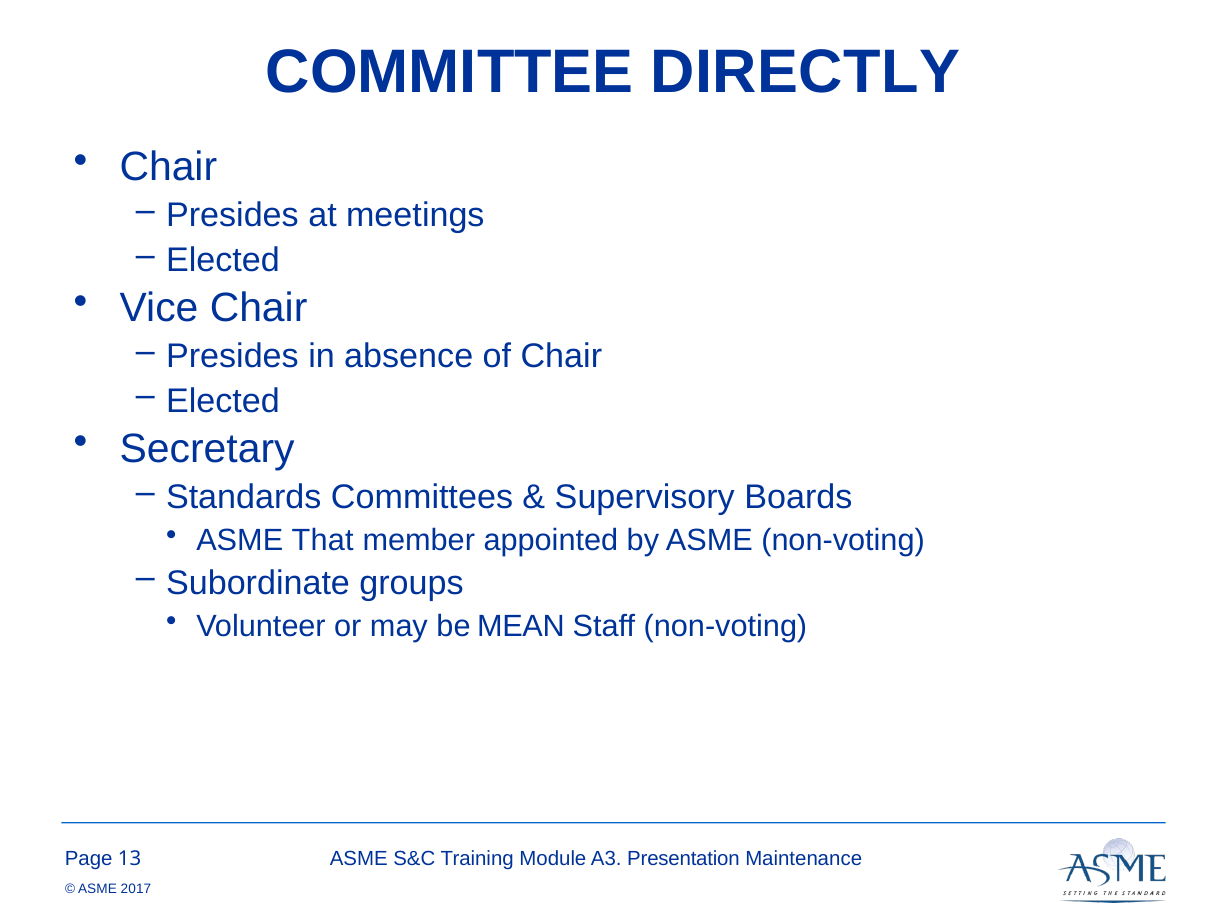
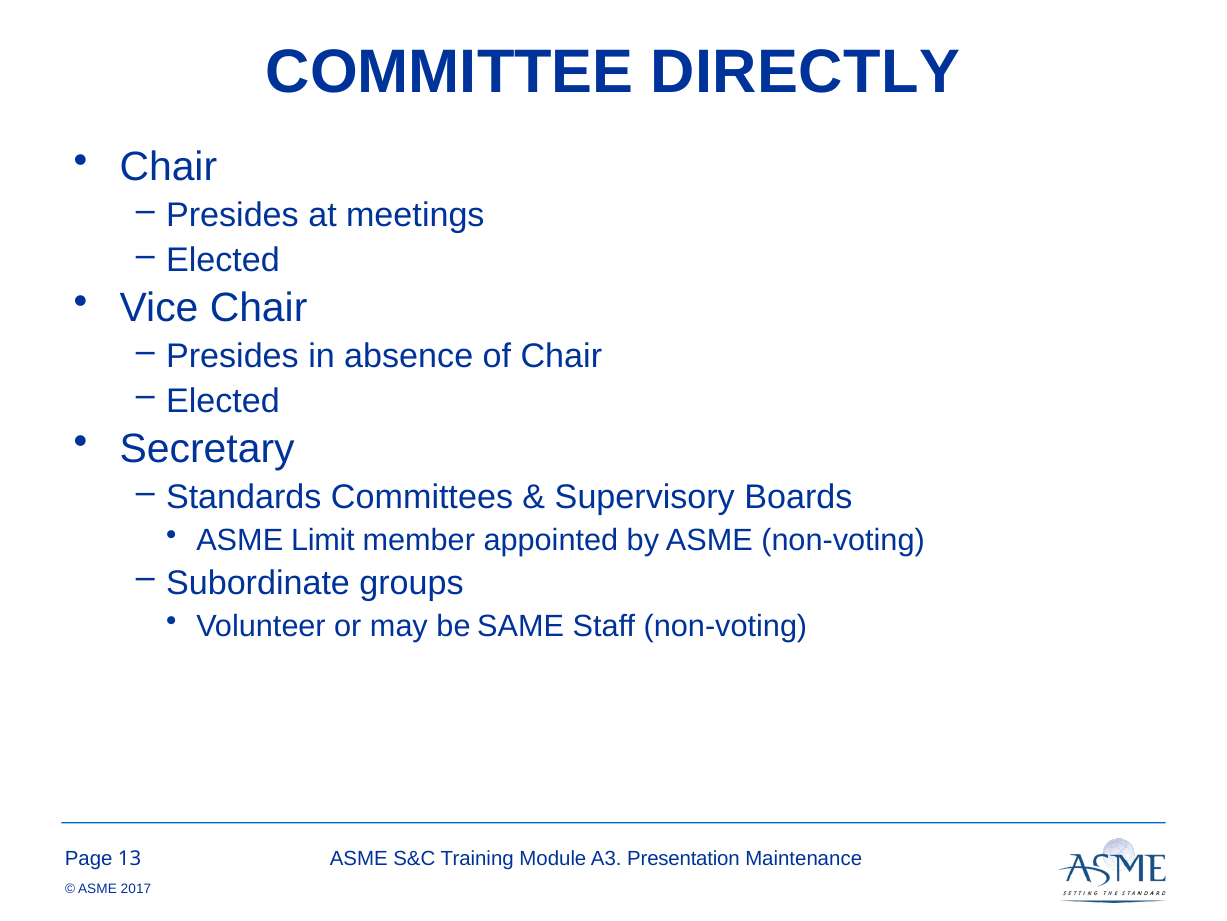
That: That -> Limit
MEAN: MEAN -> SAME
